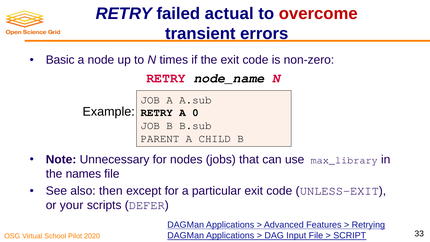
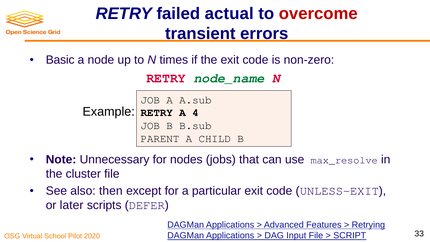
node_name colour: black -> green
0: 0 -> 4
max_library: max_library -> max_resolve
names: names -> cluster
your: your -> later
